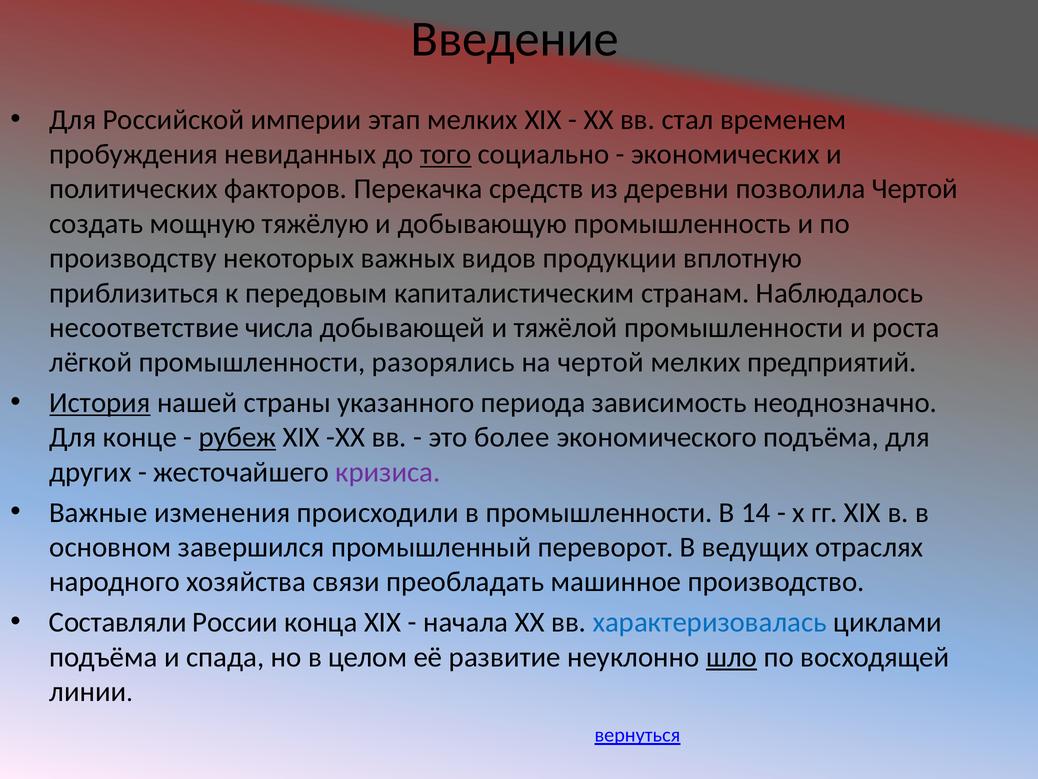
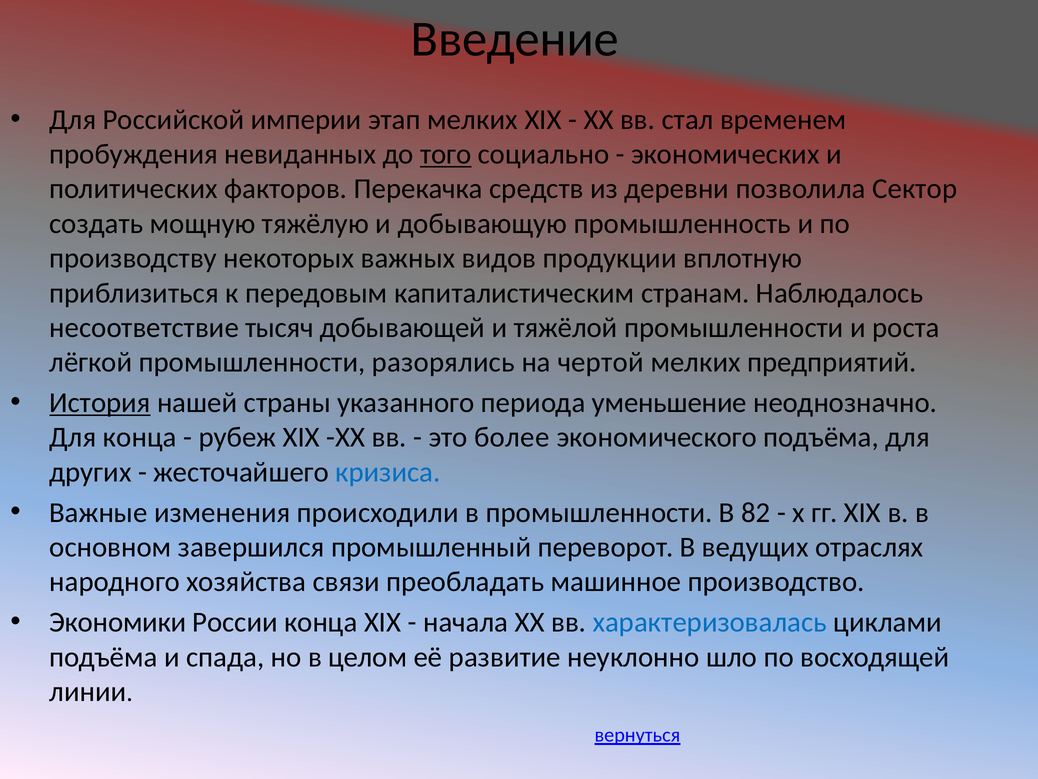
позволила Чертой: Чертой -> Сектор
числа: числа -> тысяч
зависимость: зависимость -> уменьшение
Для конце: конце -> конца
рубеж underline: present -> none
кризиса colour: purple -> blue
14: 14 -> 82
Составляли: Составляли -> Экономики
шло underline: present -> none
